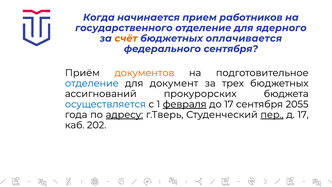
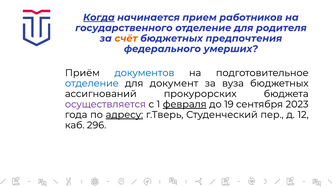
Когда underline: none -> present
ядерного: ядерного -> родителя
оплачивается: оплачивается -> предпочтения
федерального сентября: сентября -> умерших
документов colour: orange -> blue
трех: трех -> вуза
осуществляется colour: blue -> purple
до 17: 17 -> 19
2055: 2055 -> 2023
пер underline: present -> none
д 17: 17 -> 12
202: 202 -> 296
